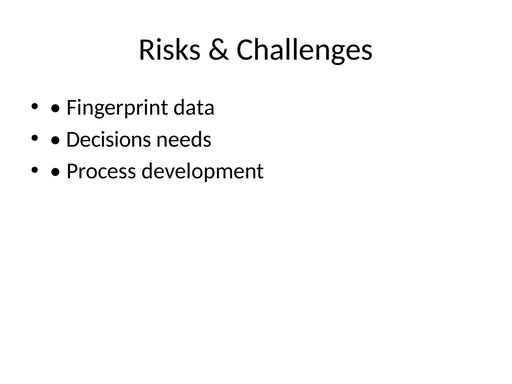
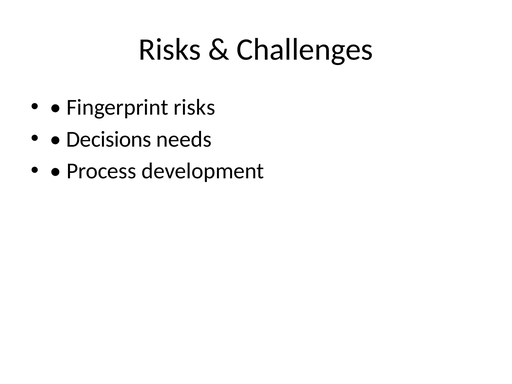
Fingerprint data: data -> risks
